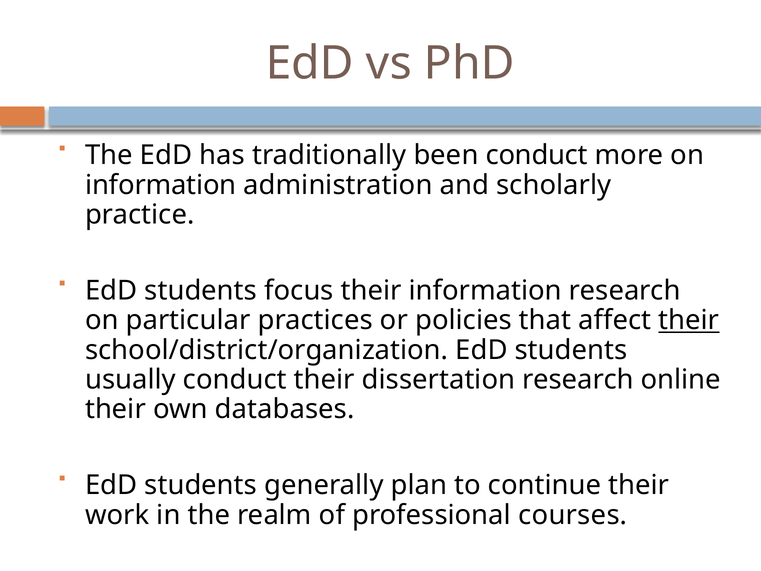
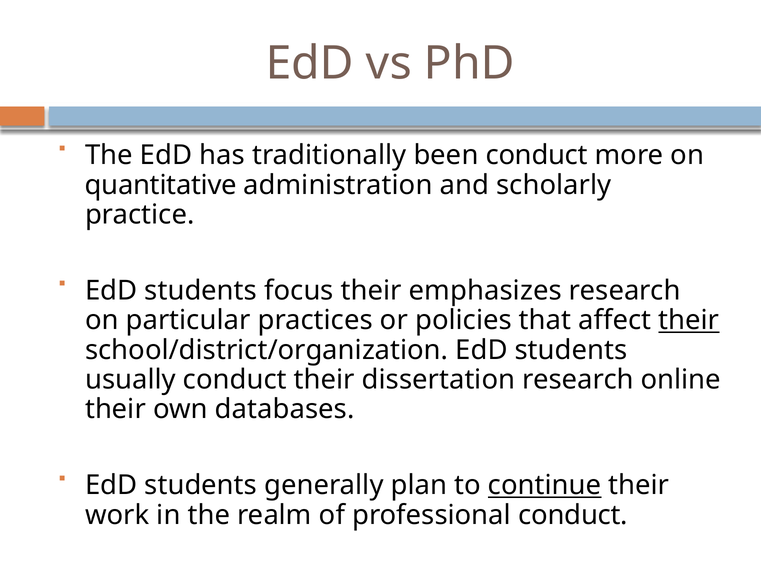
information at (161, 185): information -> quantitative
their information: information -> emphasizes
continue underline: none -> present
professional courses: courses -> conduct
